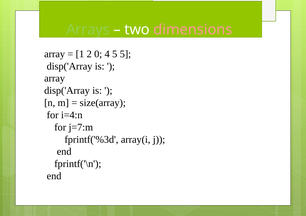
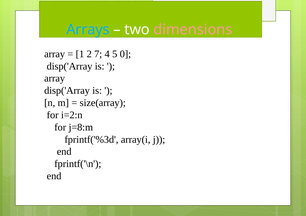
Arrays colour: light green -> light blue
0: 0 -> 7
5 5: 5 -> 0
i=4:n: i=4:n -> i=2:n
j=7:m: j=7:m -> j=8:m
